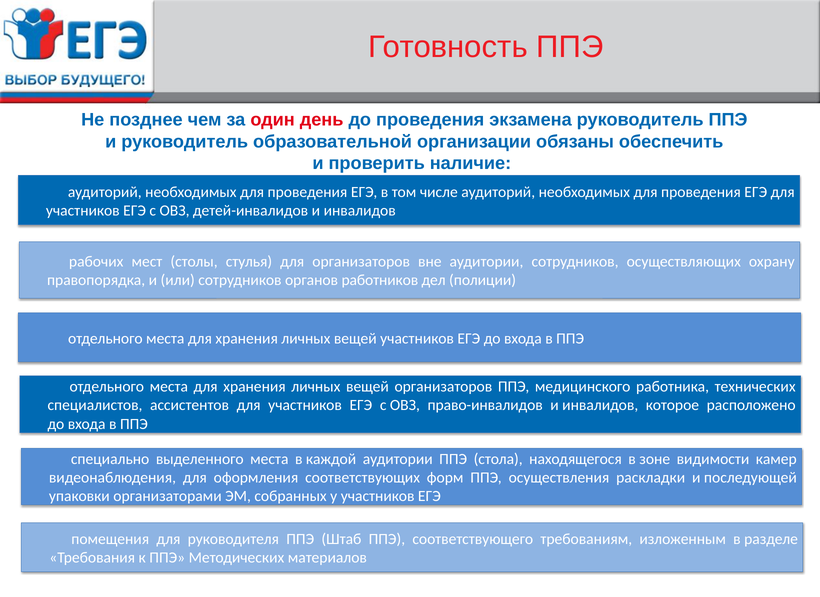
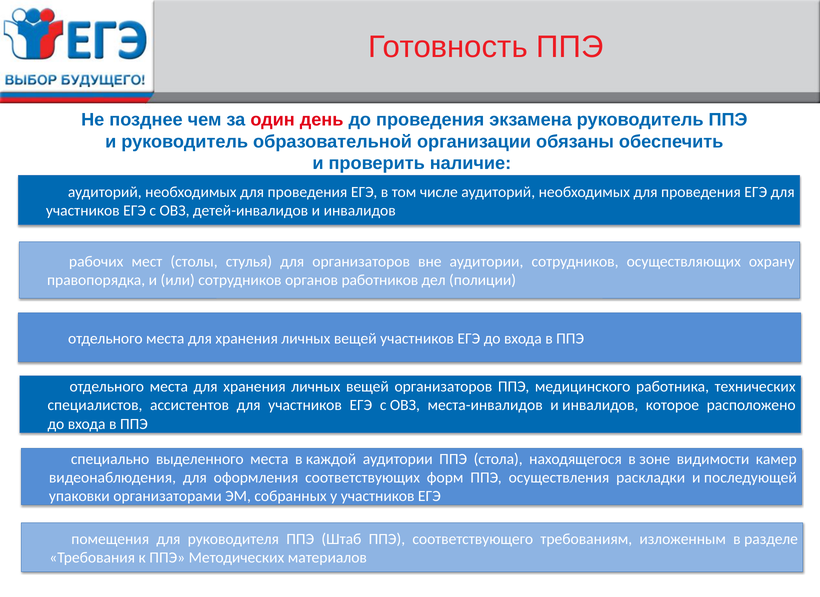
право-инвалидов: право-инвалидов -> места-инвалидов
